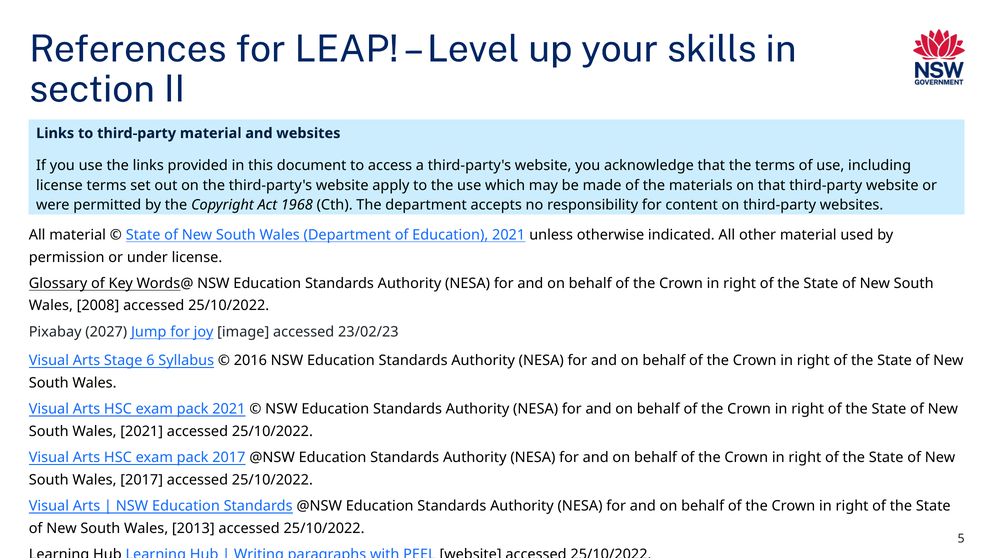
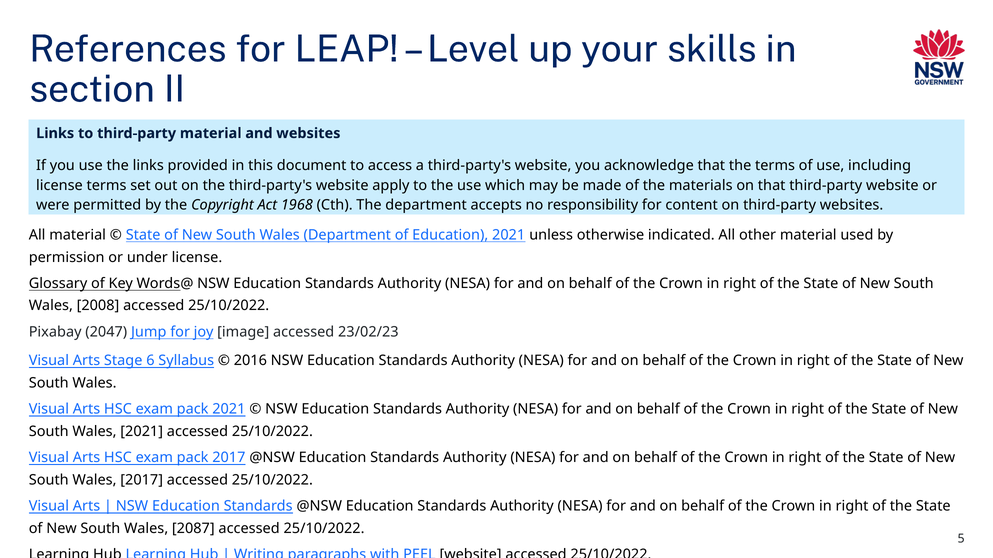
2027: 2027 -> 2047
2013: 2013 -> 2087
